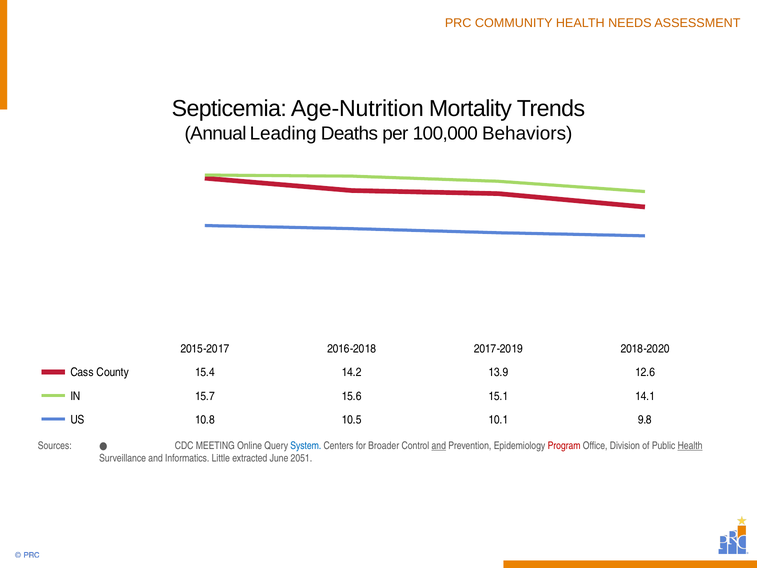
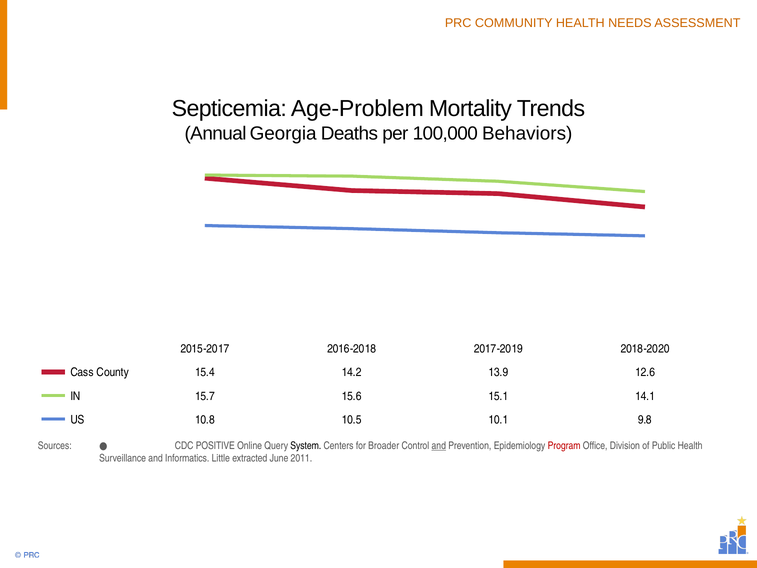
Age-Nutrition: Age-Nutrition -> Age-Problem
Leading: Leading -> Georgia
MEETING: MEETING -> POSITIVE
System colour: blue -> black
Health at (690, 446) underline: present -> none
2051: 2051 -> 2011
